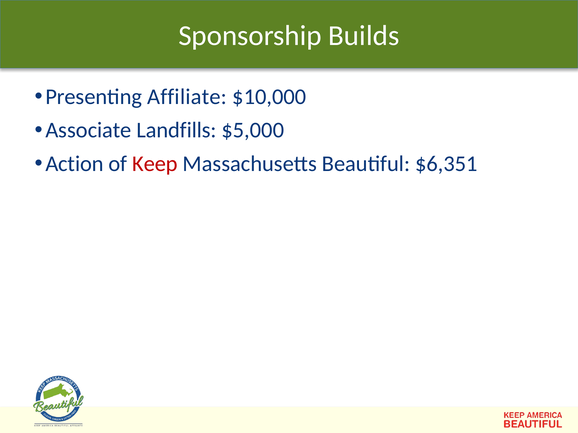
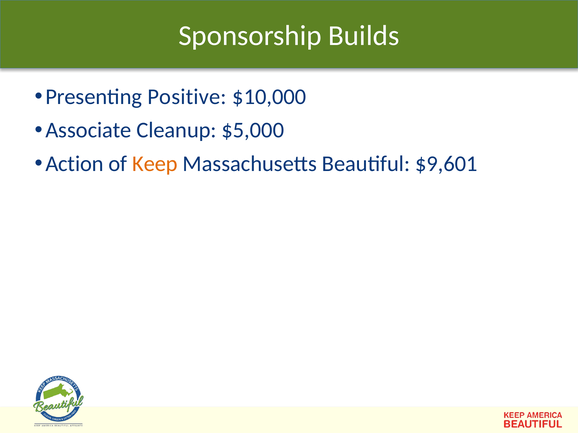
Affiliate: Affiliate -> Positive
Landfills: Landfills -> Cleanup
Keep colour: red -> orange
$6,351: $6,351 -> $9,601
